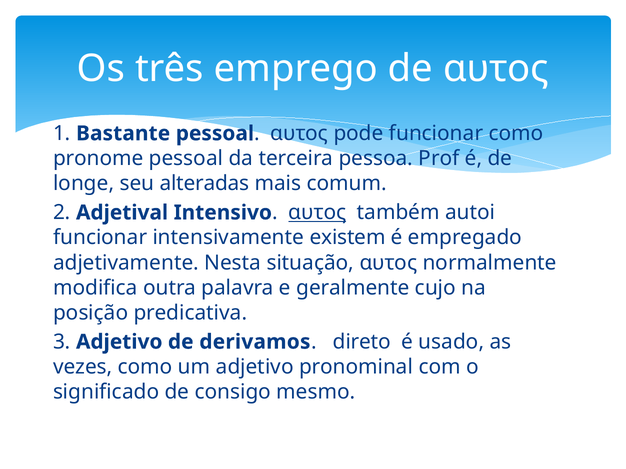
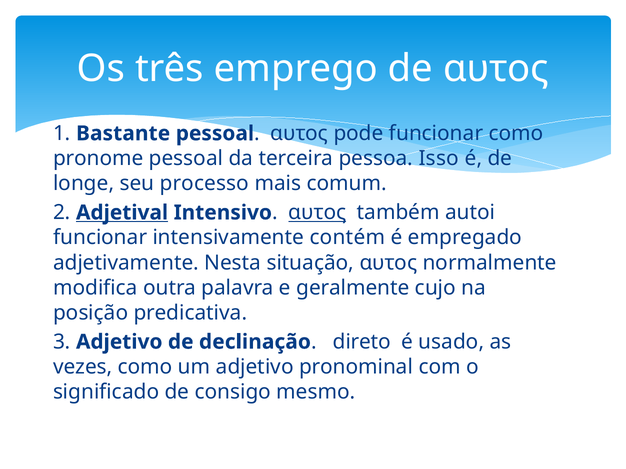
Prof: Prof -> Isso
alteradas: alteradas -> processo
Adjetival underline: none -> present
existem: existem -> contém
derivamos: derivamos -> declinação
